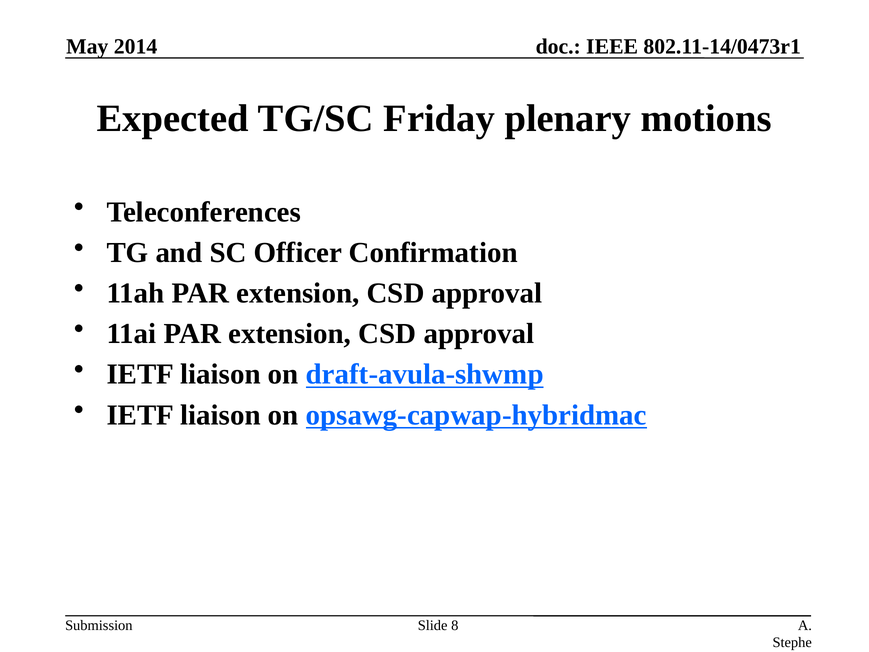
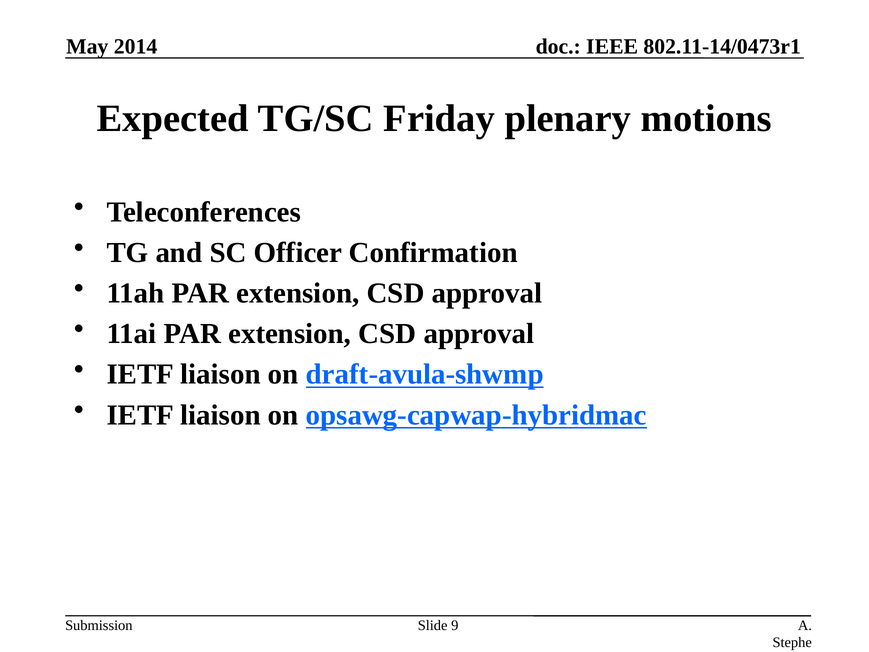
8: 8 -> 9
